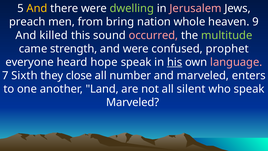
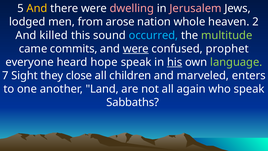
dwelling colour: light green -> pink
preach: preach -> lodged
bring: bring -> arose
9: 9 -> 2
occurred colour: pink -> light blue
strength: strength -> commits
were at (136, 49) underline: none -> present
language colour: pink -> light green
Sixth: Sixth -> Sight
number: number -> children
silent: silent -> again
Marveled at (133, 102): Marveled -> Sabbaths
